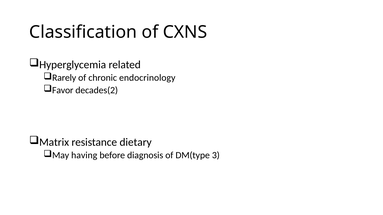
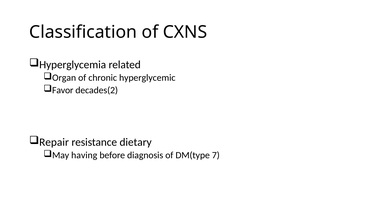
Rarely: Rarely -> Organ
endocrinology: endocrinology -> hyperglycemic
Matrix: Matrix -> Repair
3: 3 -> 7
